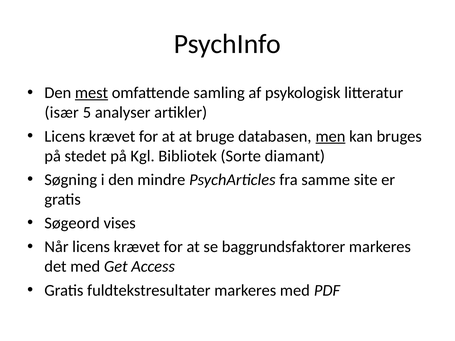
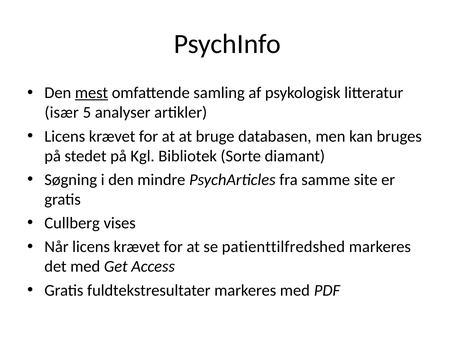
men underline: present -> none
Søgeord: Søgeord -> Cullberg
baggrundsfaktorer: baggrundsfaktorer -> patienttilfredshed
